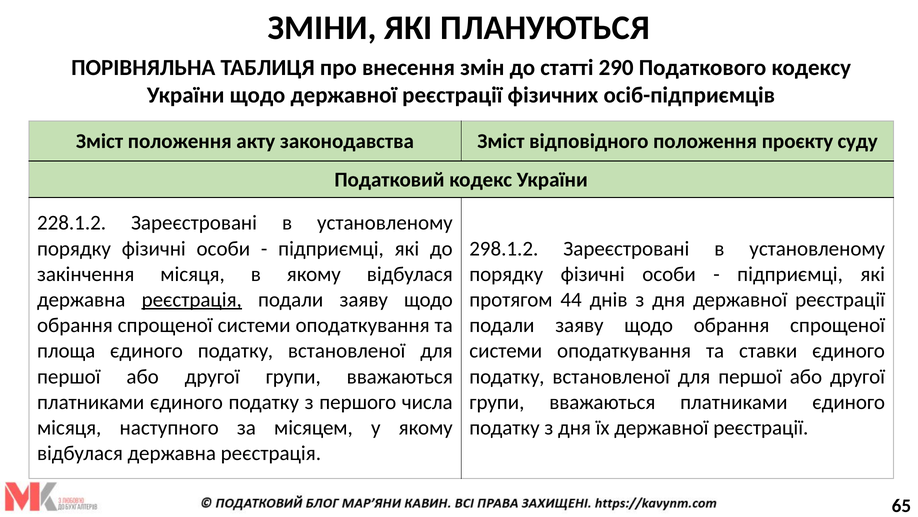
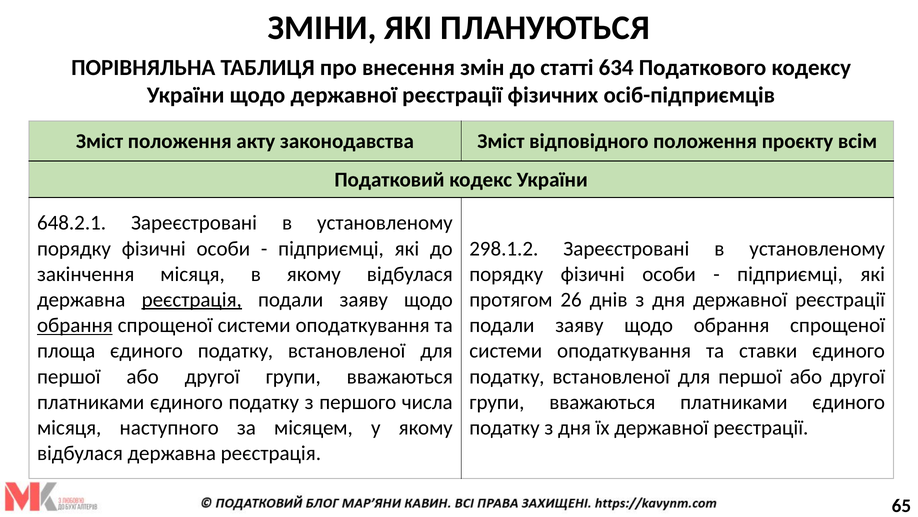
290: 290 -> 634
суду: суду -> всім
228.1.2: 228.1.2 -> 648.2.1
44: 44 -> 26
обрання at (75, 325) underline: none -> present
